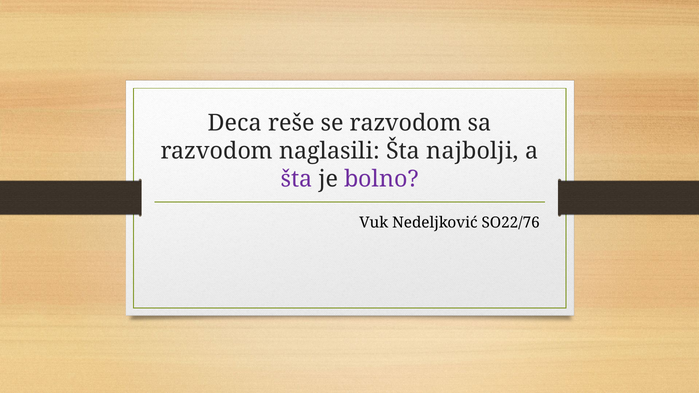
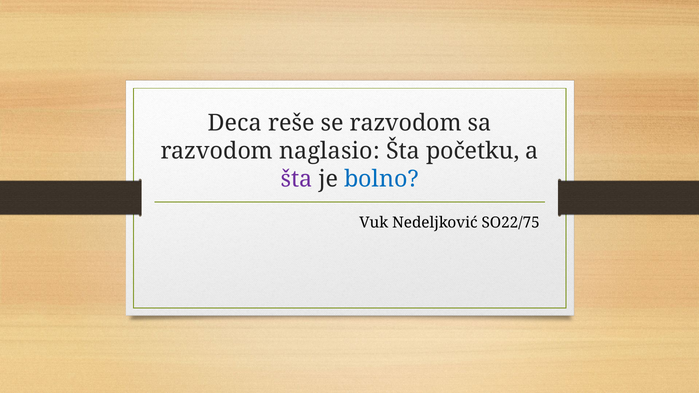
naglasili: naglasili -> naglasio
najbolji: najbolji -> početku
bolno colour: purple -> blue
SO22/76: SO22/76 -> SO22/75
